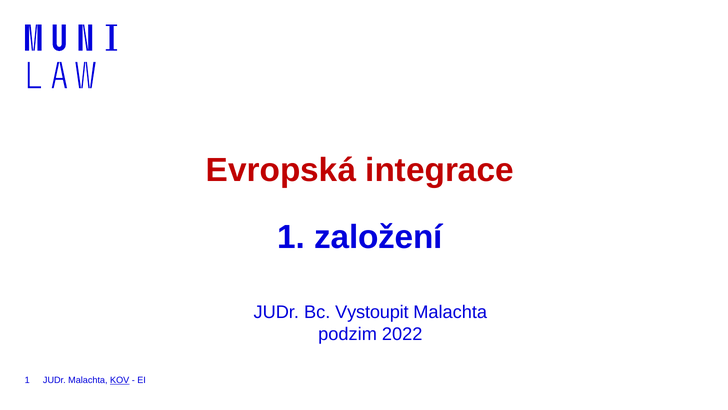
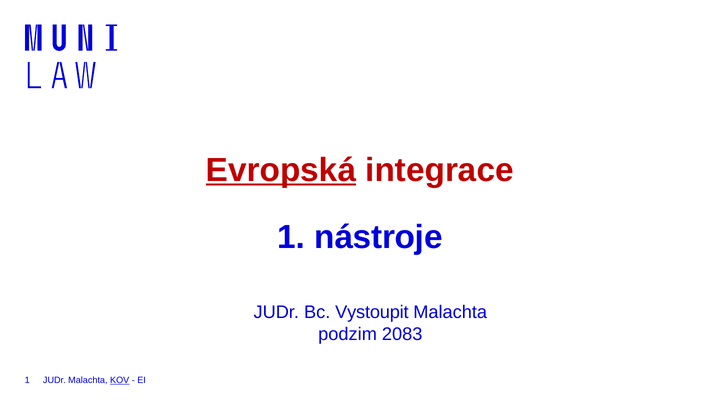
Evropská underline: none -> present
založení: založení -> nástroje
2022: 2022 -> 2083
